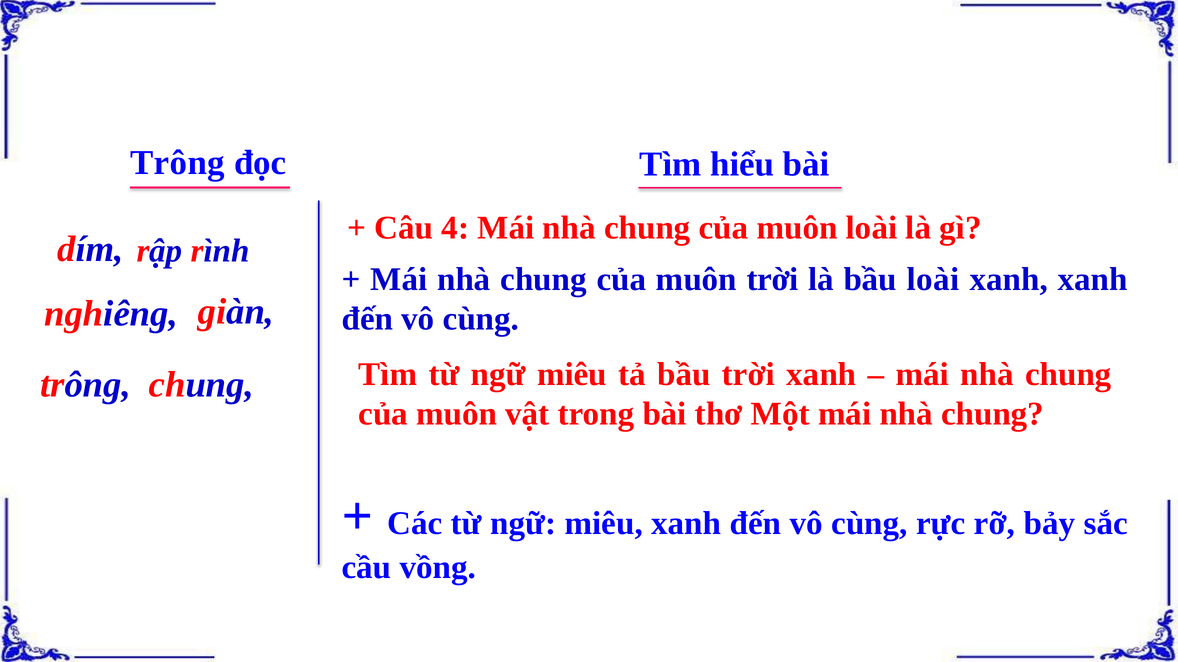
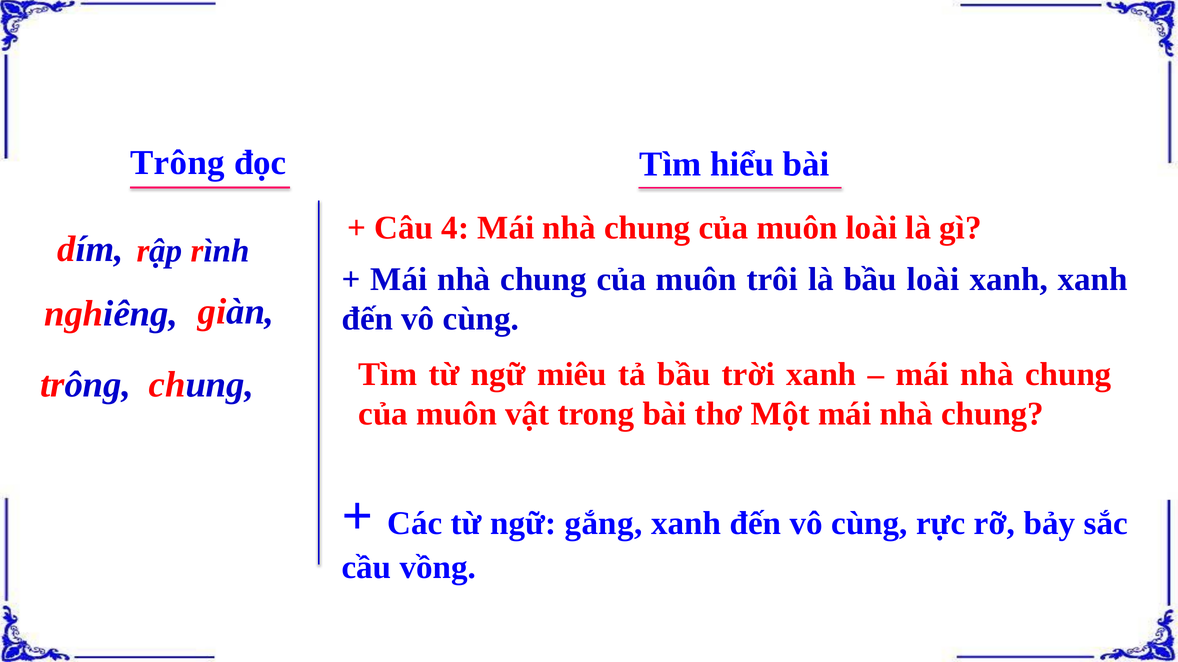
muôn trời: trời -> trôi
Các từ ngữ miêu: miêu -> gắng
